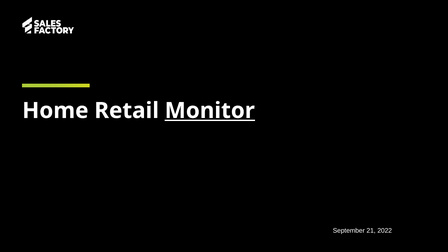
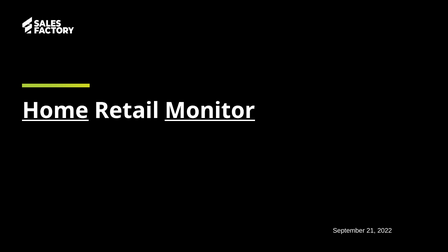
Home underline: none -> present
